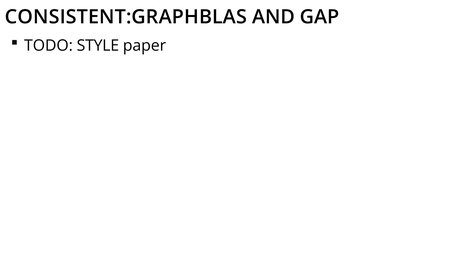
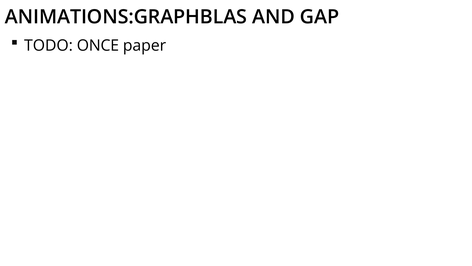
CONSISTENT:GRAPHBLAS: CONSISTENT:GRAPHBLAS -> ANIMATIONS:GRAPHBLAS
STYLE: STYLE -> ONCE
